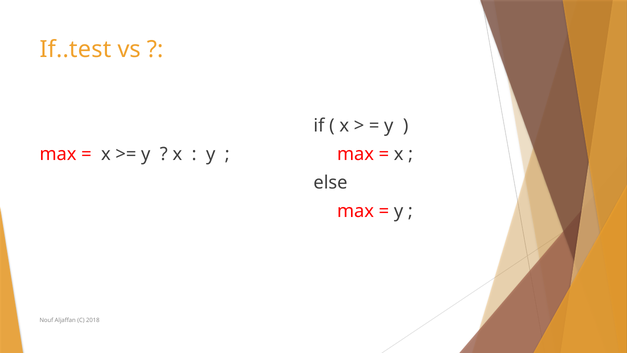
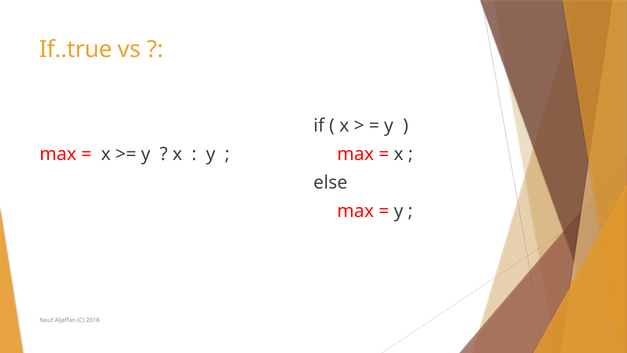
If..test: If..test -> If..true
